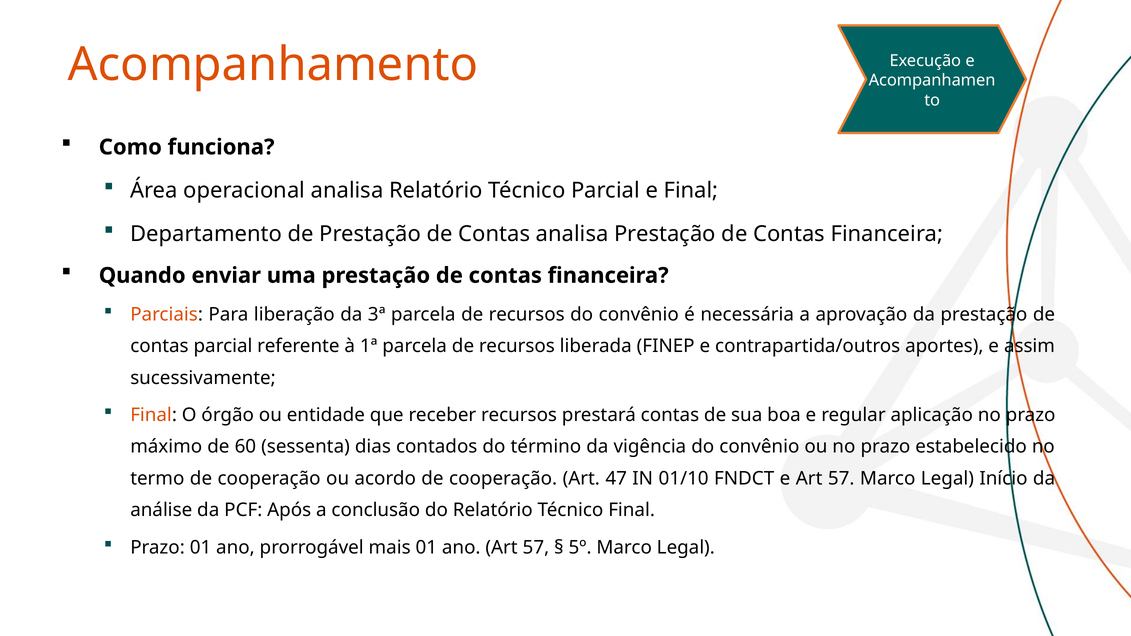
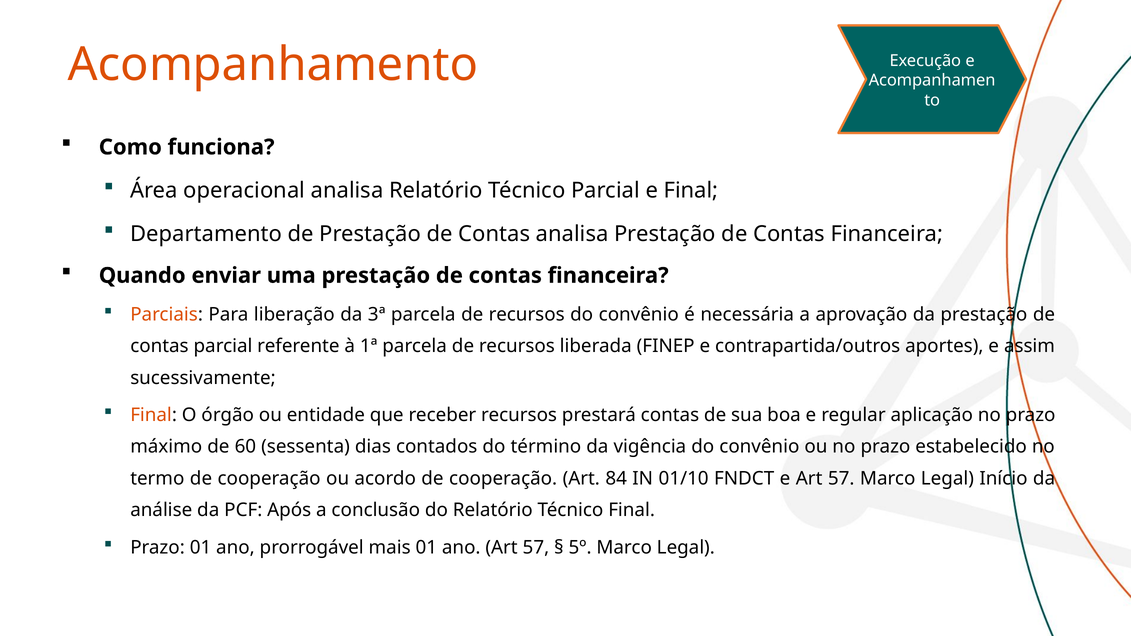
47: 47 -> 84
